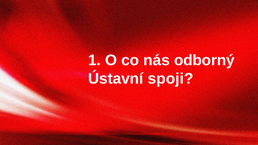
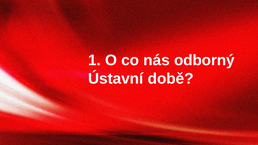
spoji: spoji -> době
